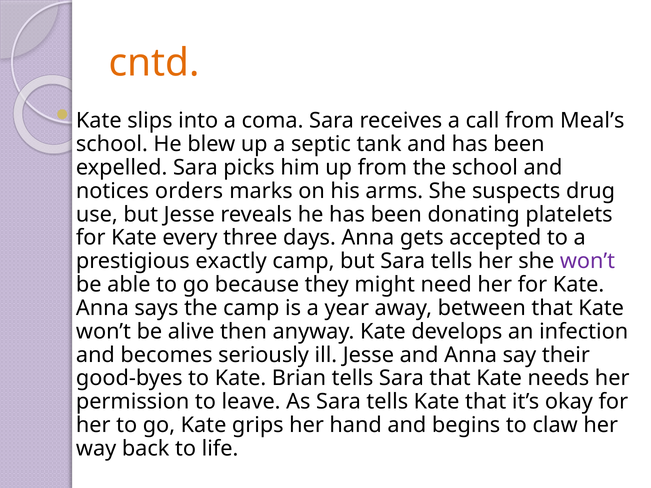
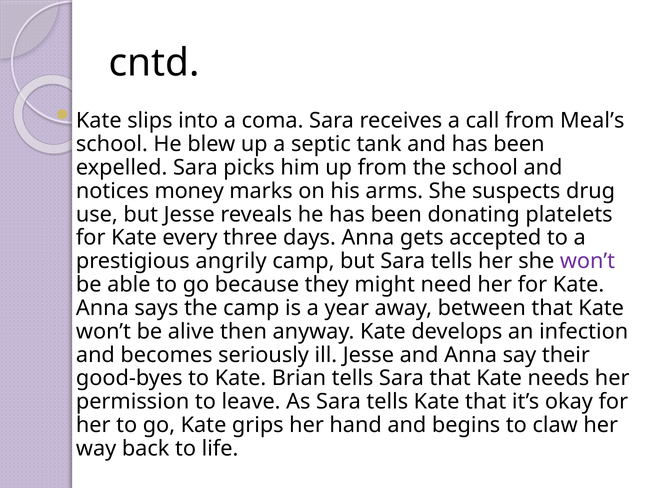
cntd colour: orange -> black
orders: orders -> money
exactly: exactly -> angrily
